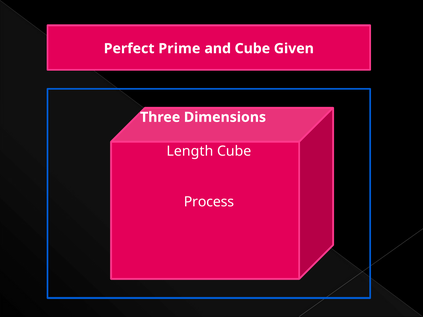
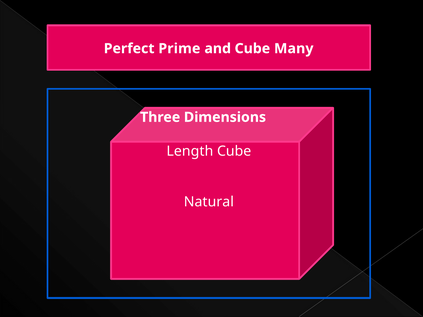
Given: Given -> Many
Process: Process -> Natural
